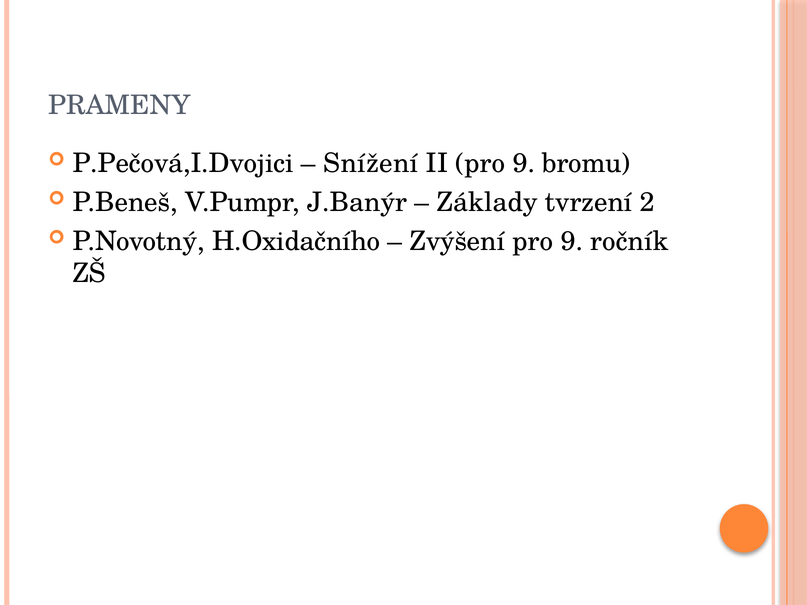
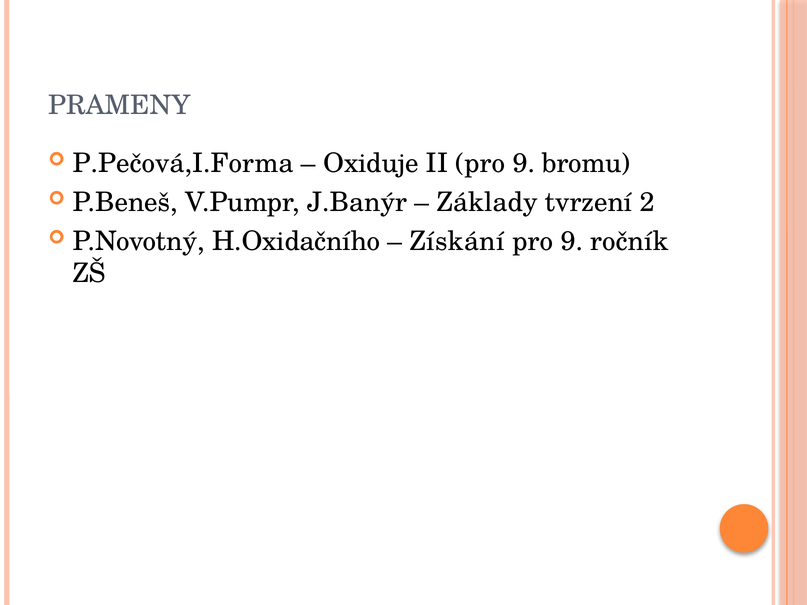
P.Pečová,I.Dvojici: P.Pečová,I.Dvojici -> P.Pečová,I.Forma
Snížení: Snížení -> Oxiduje
Zvýšení: Zvýšení -> Získání
